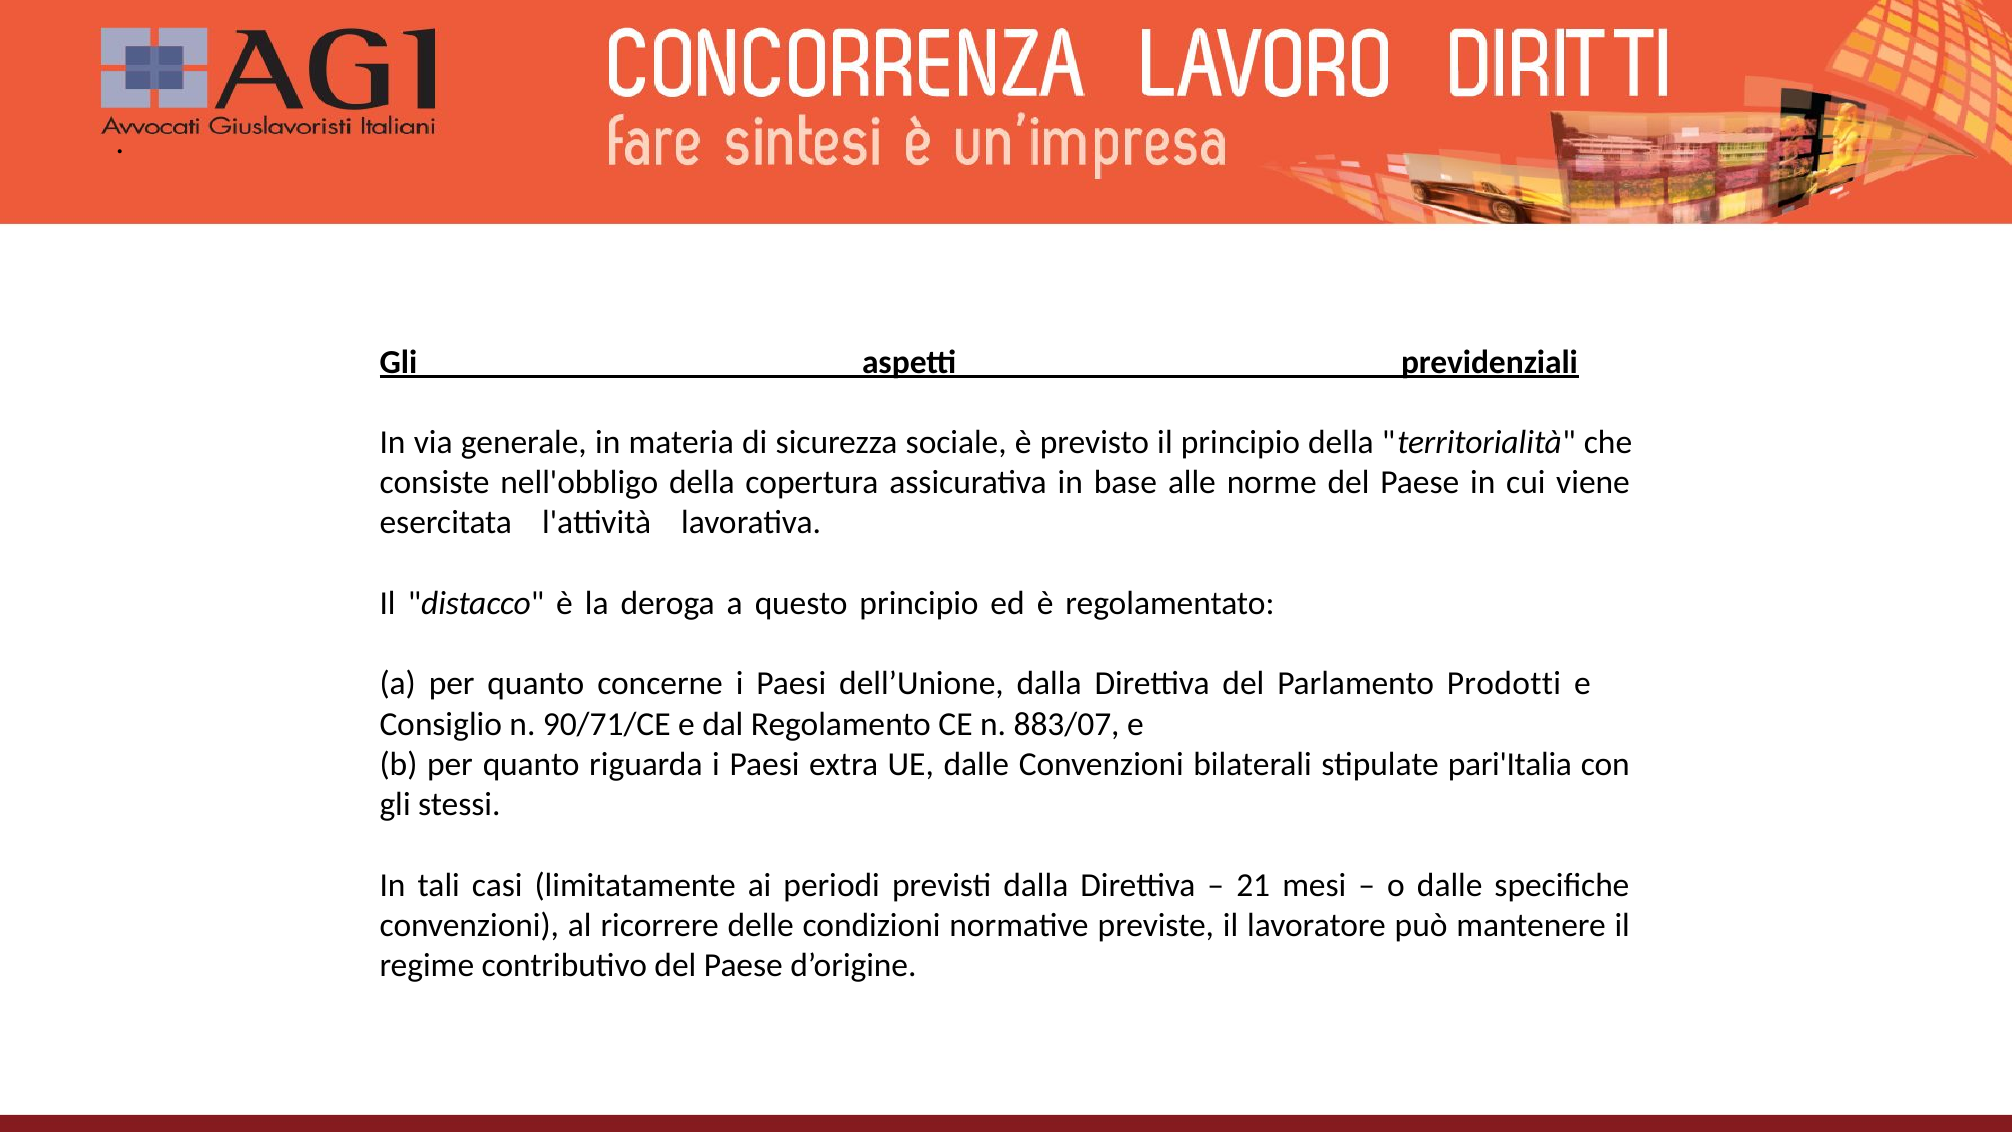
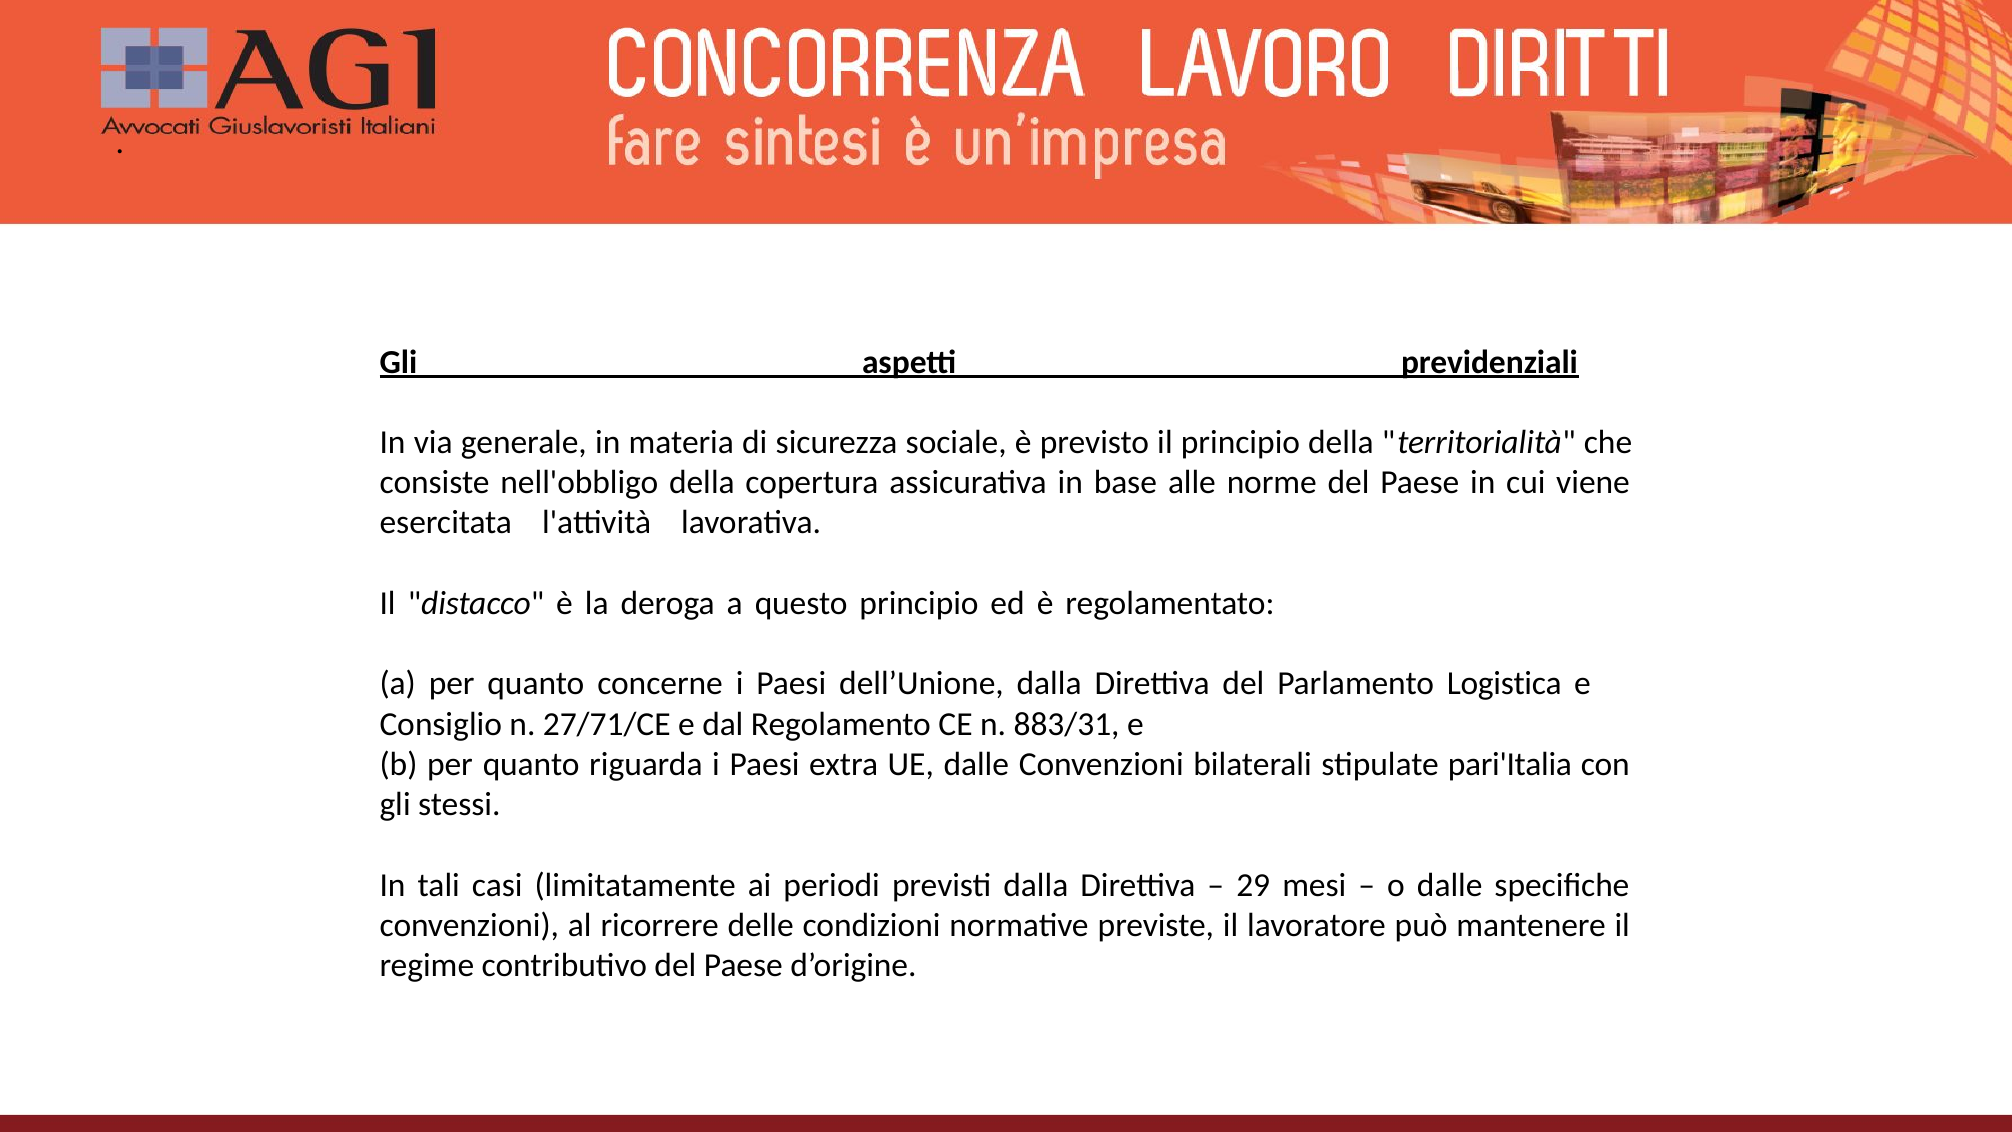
Prodotti: Prodotti -> Logistica
90/71/CE: 90/71/CE -> 27/71/CE
883/07: 883/07 -> 883/31
21: 21 -> 29
